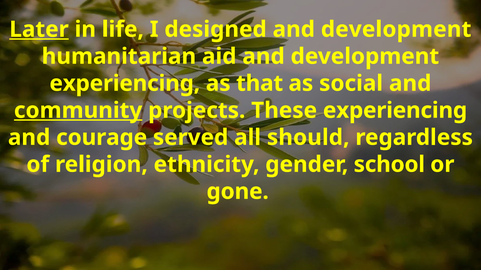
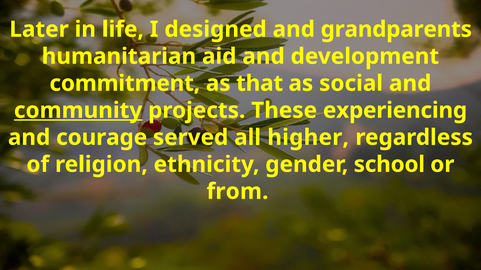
Later underline: present -> none
designed and development: development -> grandparents
experiencing at (125, 84): experiencing -> commitment
should: should -> higher
gone: gone -> from
